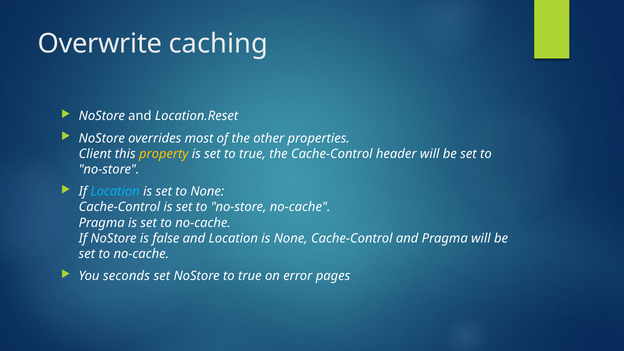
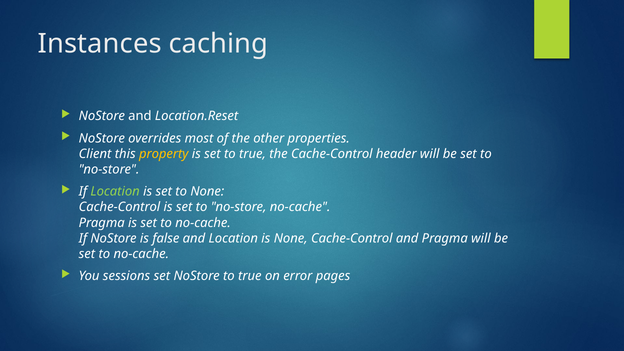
Overwrite: Overwrite -> Instances
Location at (115, 192) colour: light blue -> light green
seconds: seconds -> sessions
